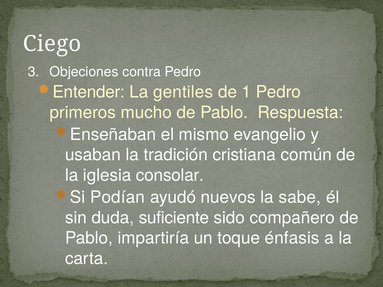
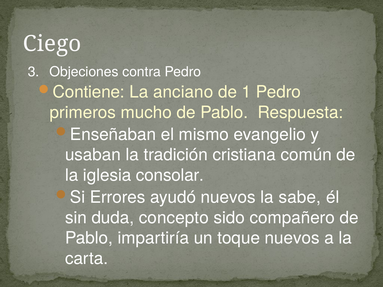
Entender: Entender -> Contiene
gentiles: gentiles -> anciano
Podían: Podían -> Errores
suficiente: suficiente -> concepto
toque énfasis: énfasis -> nuevos
